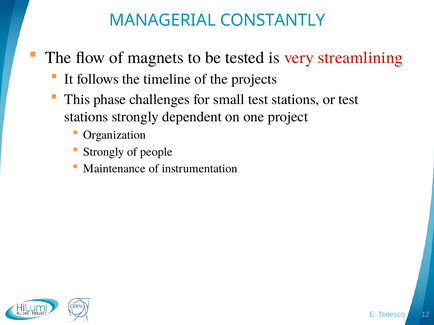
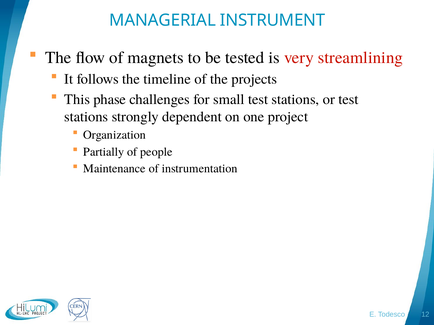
CONSTANTLY: CONSTANTLY -> INSTRUMENT
Strongly at (104, 152): Strongly -> Partially
